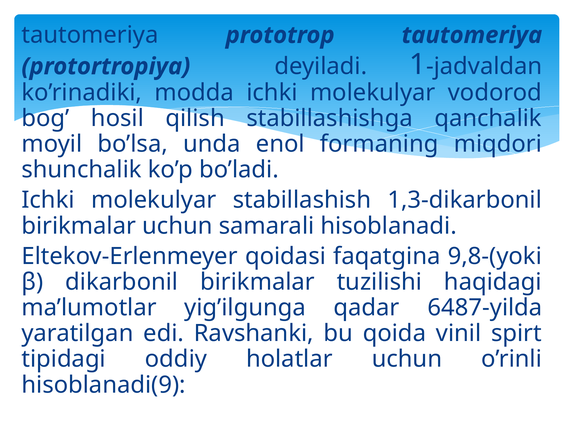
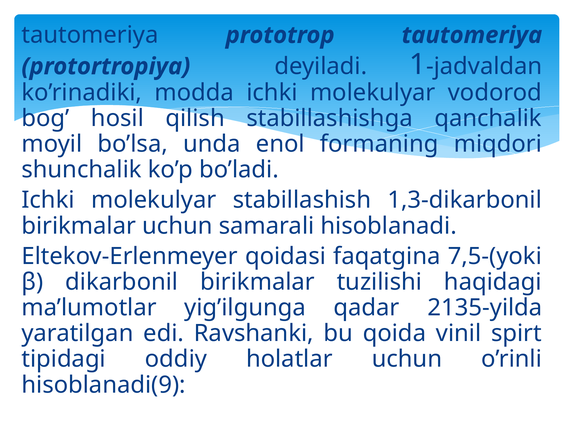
9,8-(yoki: 9,8-(yoki -> 7,5-(yoki
6487-yilda: 6487-yilda -> 2135-yilda
